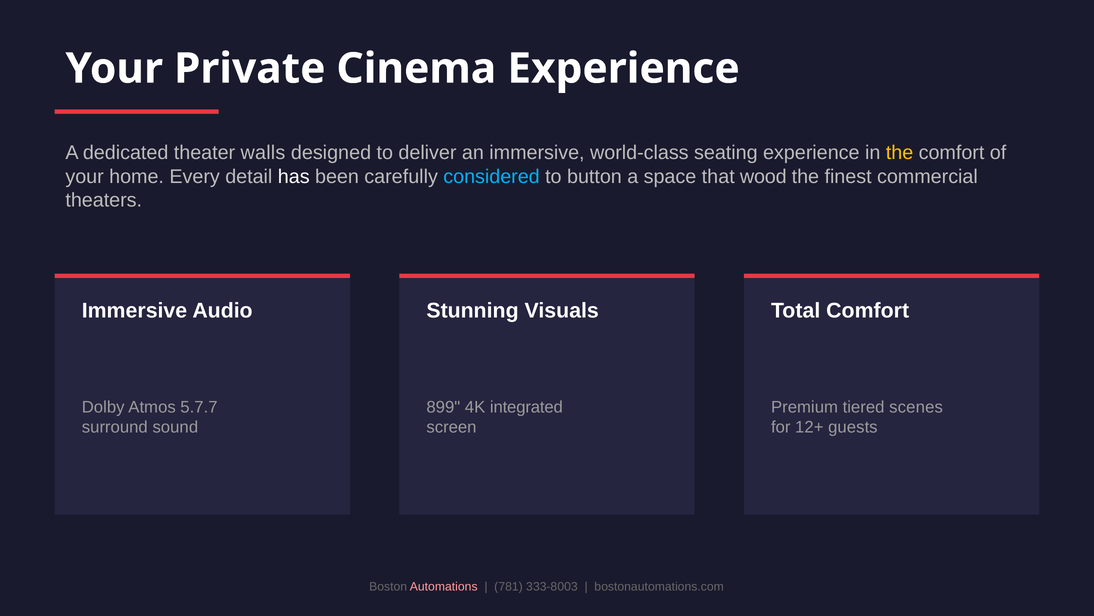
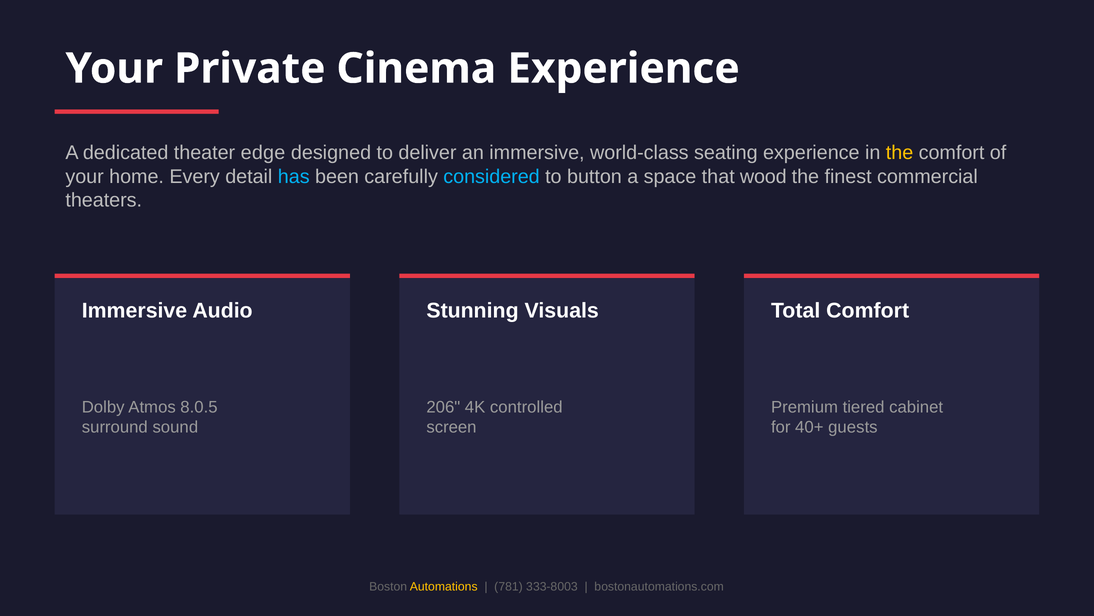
walls: walls -> edge
has colour: white -> light blue
5.7.7: 5.7.7 -> 8.0.5
899: 899 -> 206
integrated: integrated -> controlled
scenes: scenes -> cabinet
12+: 12+ -> 40+
Automations colour: pink -> yellow
